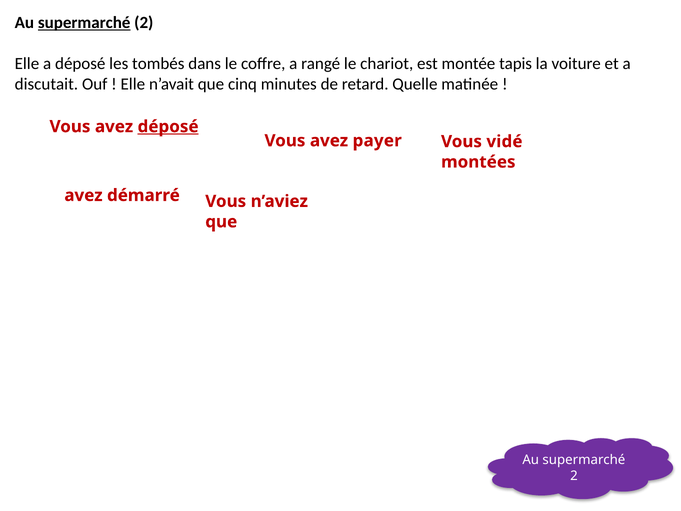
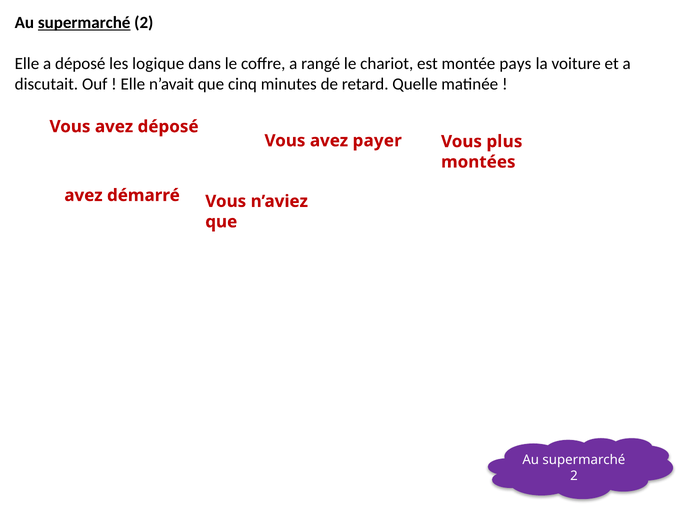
tombés: tombés -> logique
tapis: tapis -> pays
déposé at (168, 127) underline: present -> none
vidé: vidé -> plus
